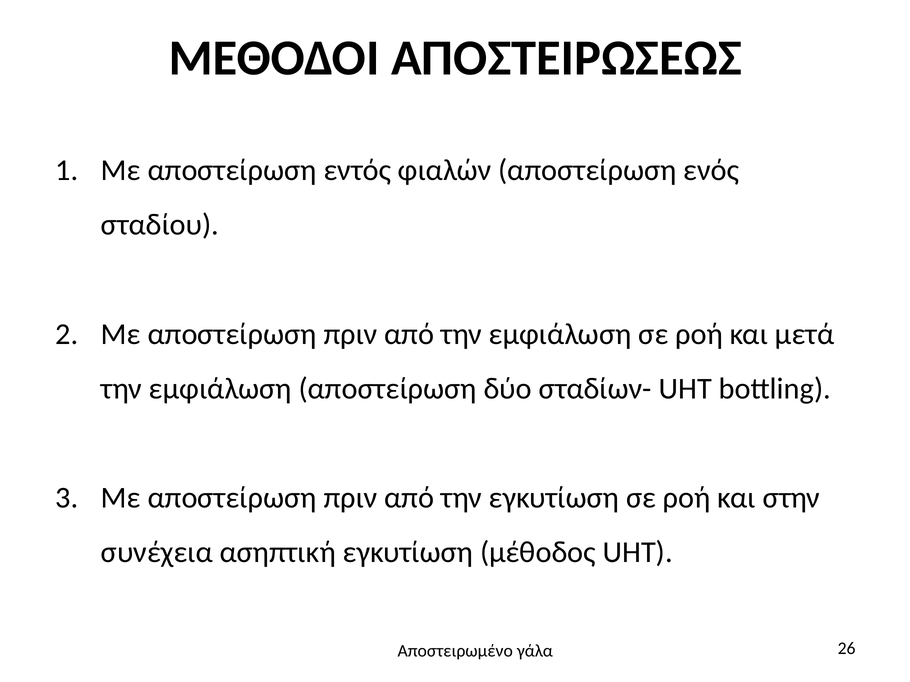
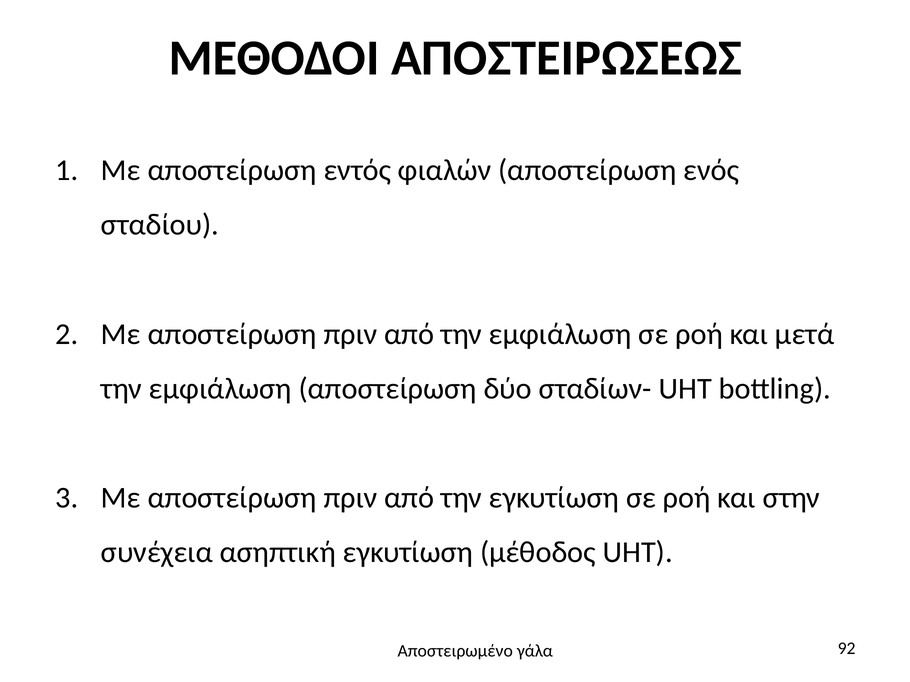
26: 26 -> 92
